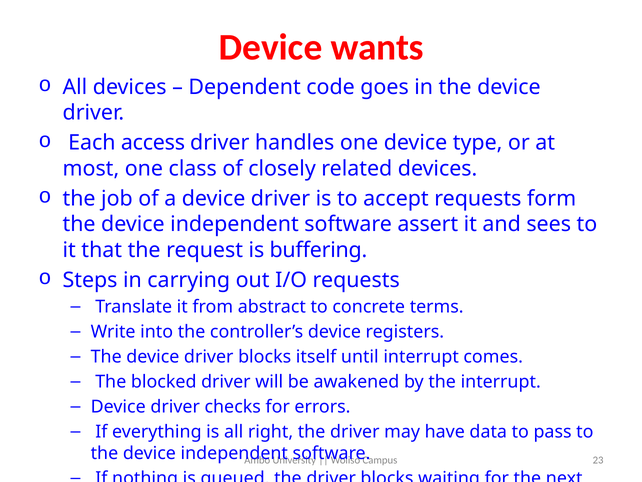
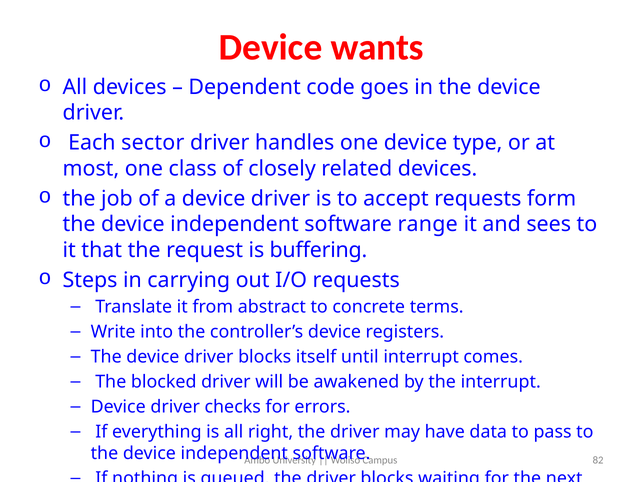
access: access -> sector
assert: assert -> range
23: 23 -> 82
